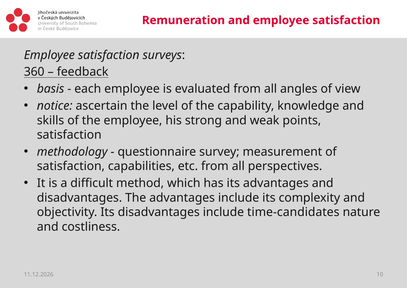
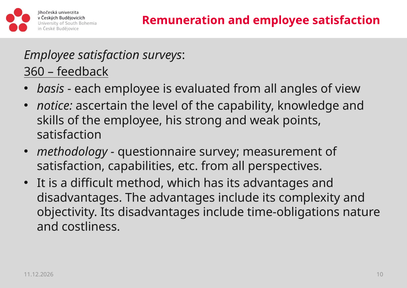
time-candidates: time-candidates -> time-obligations
